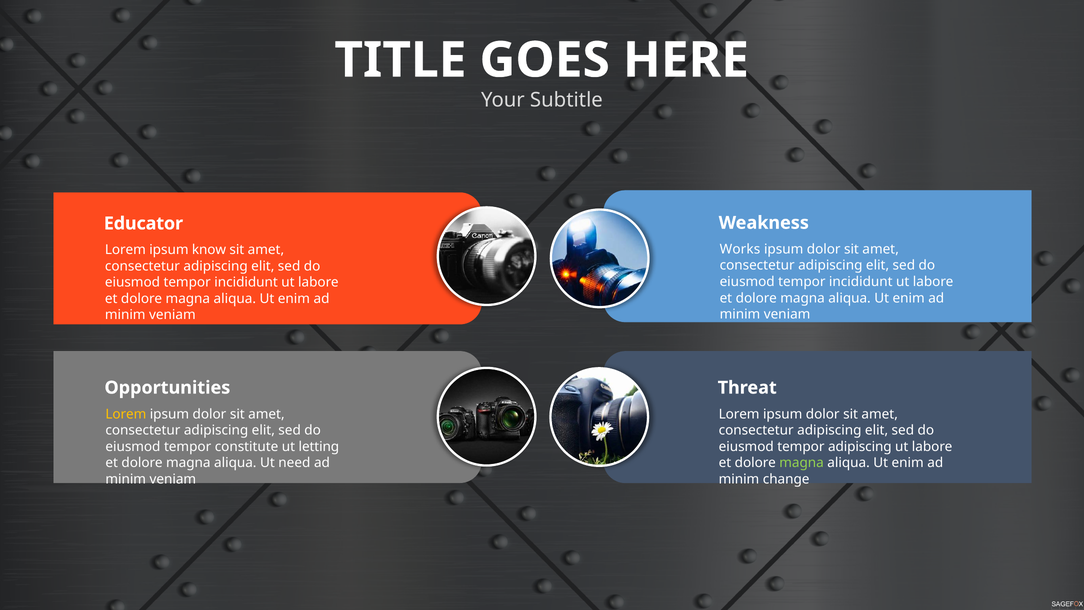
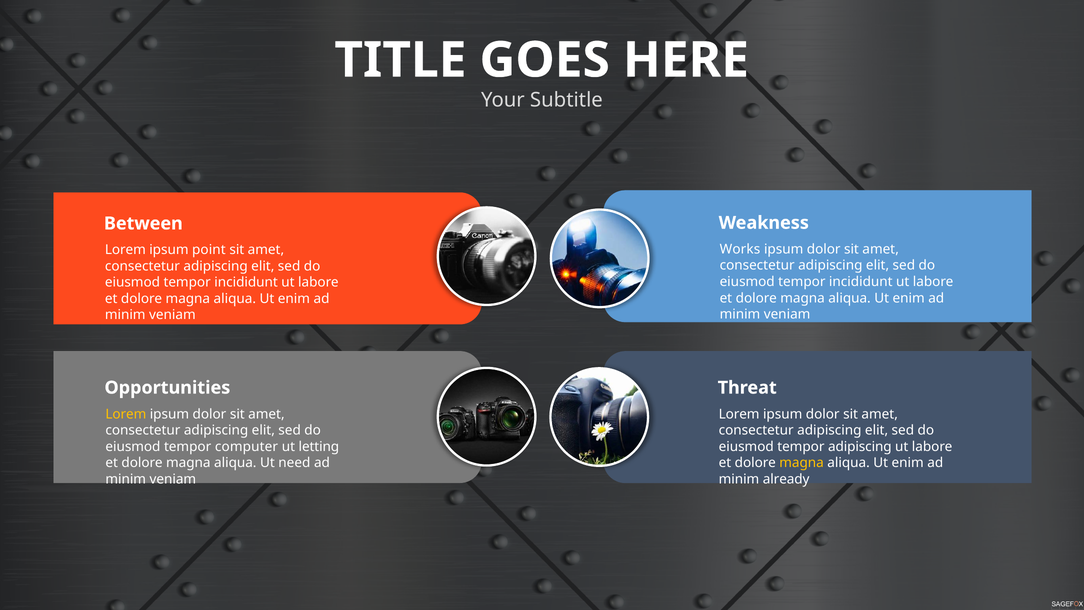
Educator: Educator -> Between
know: know -> point
constitute: constitute -> computer
magna at (802, 463) colour: light green -> yellow
change: change -> already
